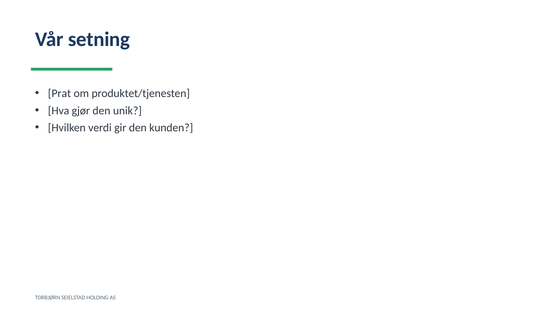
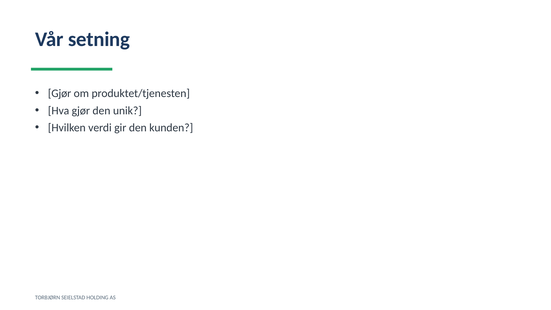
Prat at (60, 93): Prat -> Gjør
